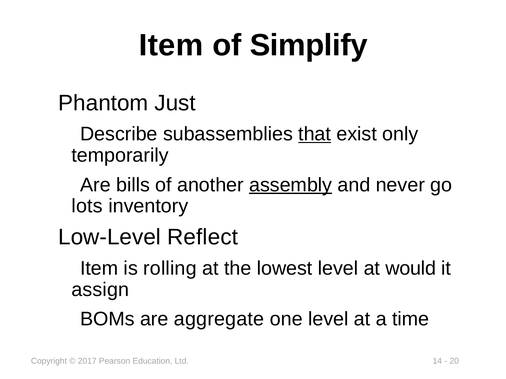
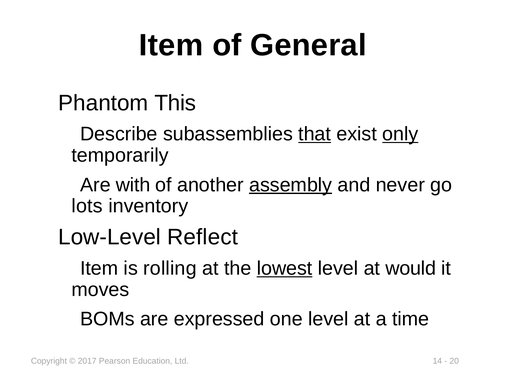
Simplify: Simplify -> General
Just: Just -> This
only underline: none -> present
bills: bills -> with
lowest underline: none -> present
assign: assign -> moves
aggregate: aggregate -> expressed
